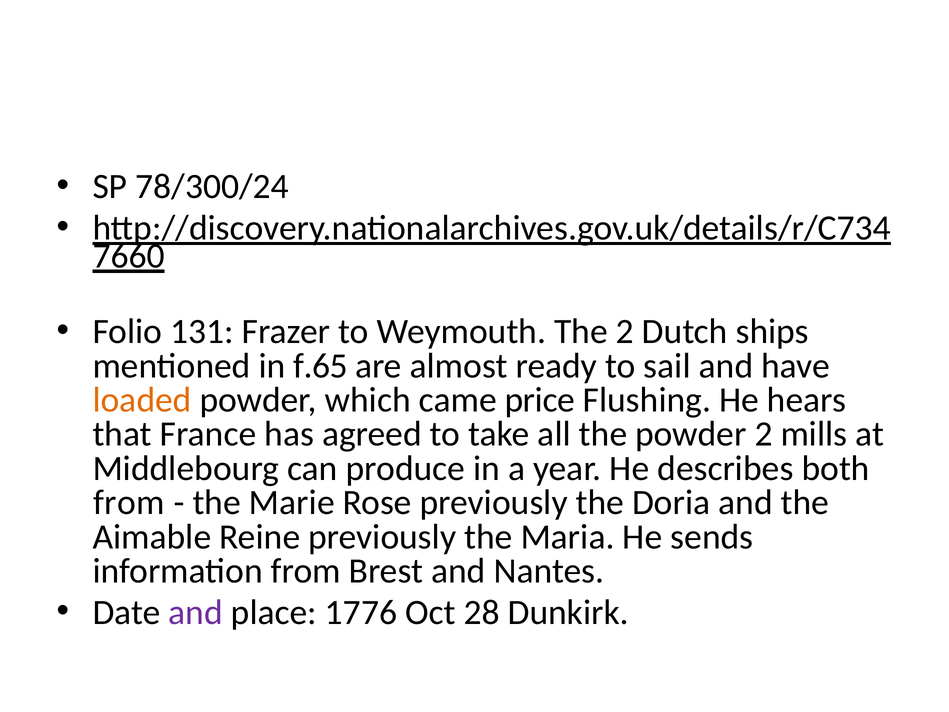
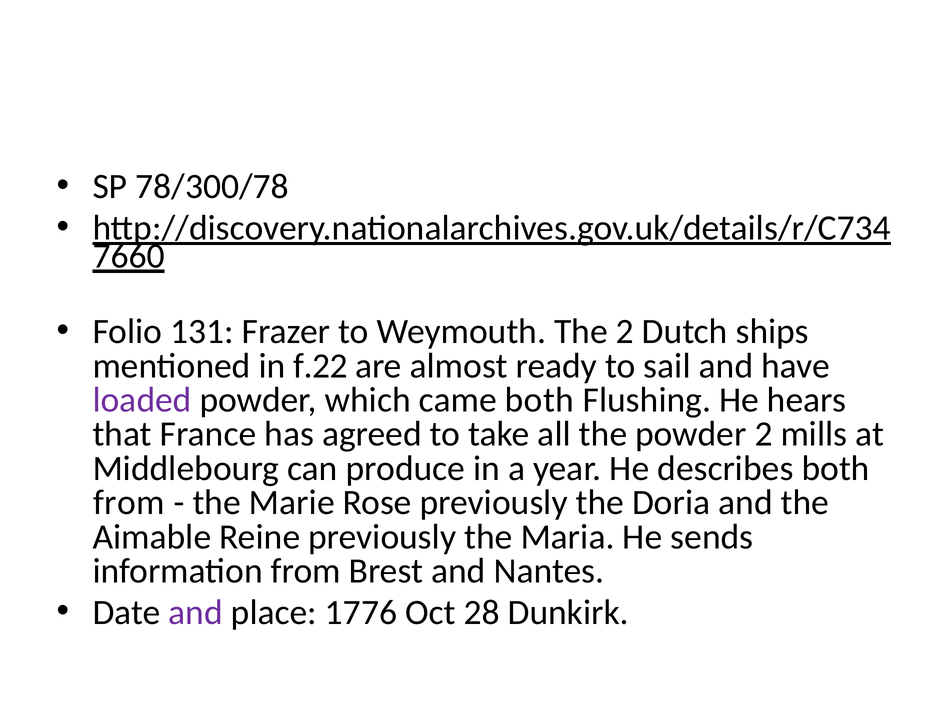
78/300/24: 78/300/24 -> 78/300/78
f.65: f.65 -> f.22
loaded colour: orange -> purple
came price: price -> both
